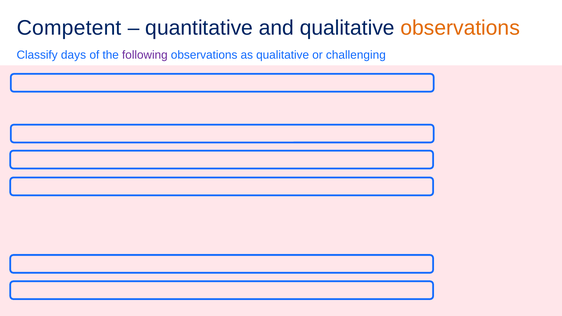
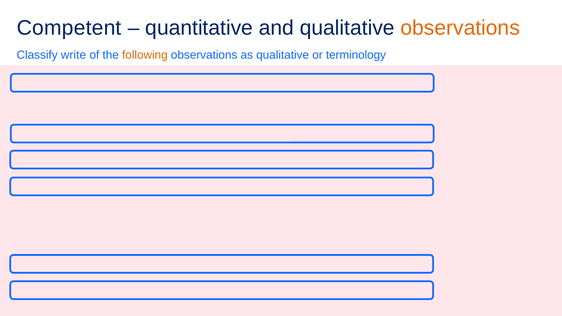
days: days -> write
following colour: purple -> orange
challenging: challenging -> terminology
